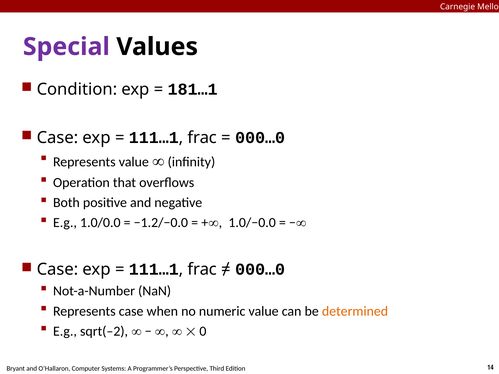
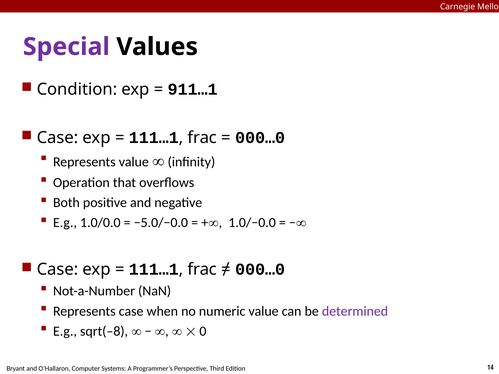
181…1: 181…1 -> 911…1
−1.2/−0.0: −1.2/−0.0 -> −5.0/−0.0
determined colour: orange -> purple
sqrt(–2: sqrt(–2 -> sqrt(–8
